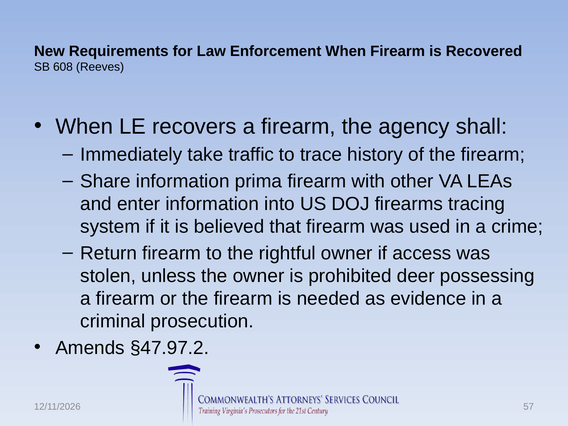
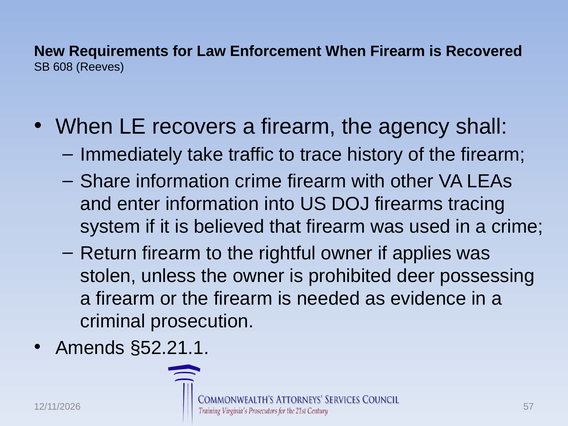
information prima: prima -> crime
access: access -> applies
§47.97.2: §47.97.2 -> §52.21.1
